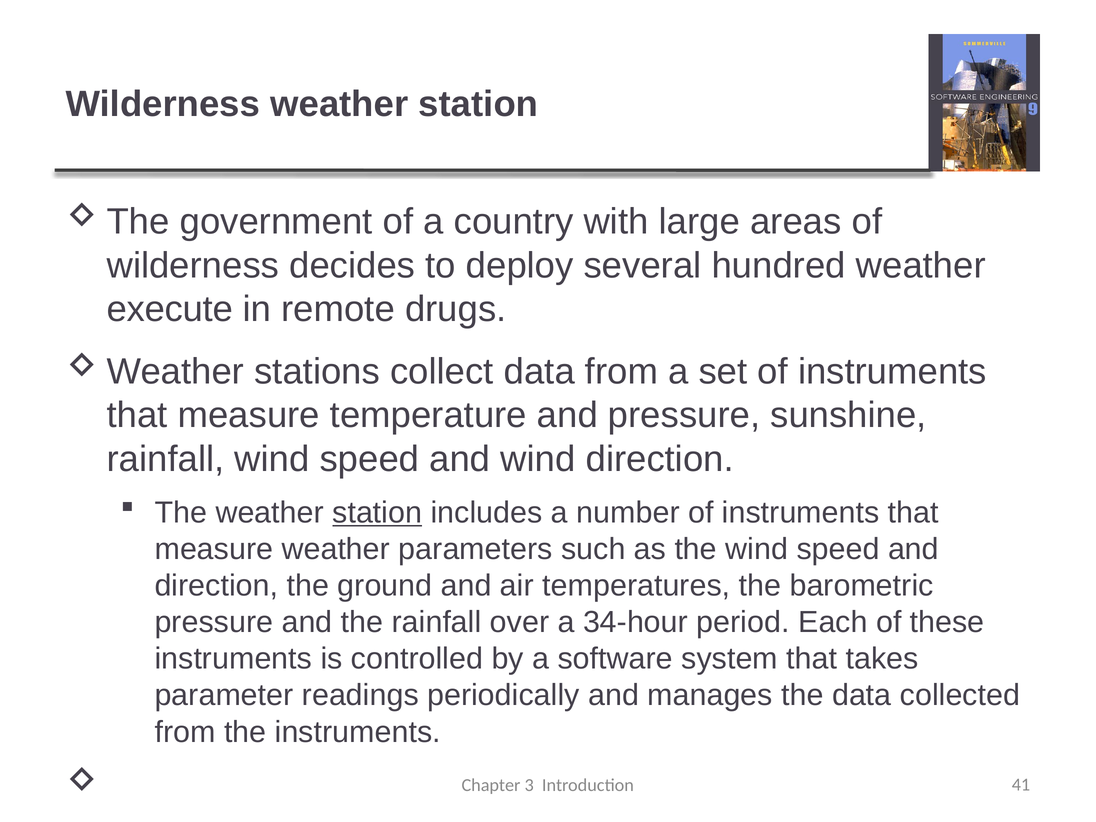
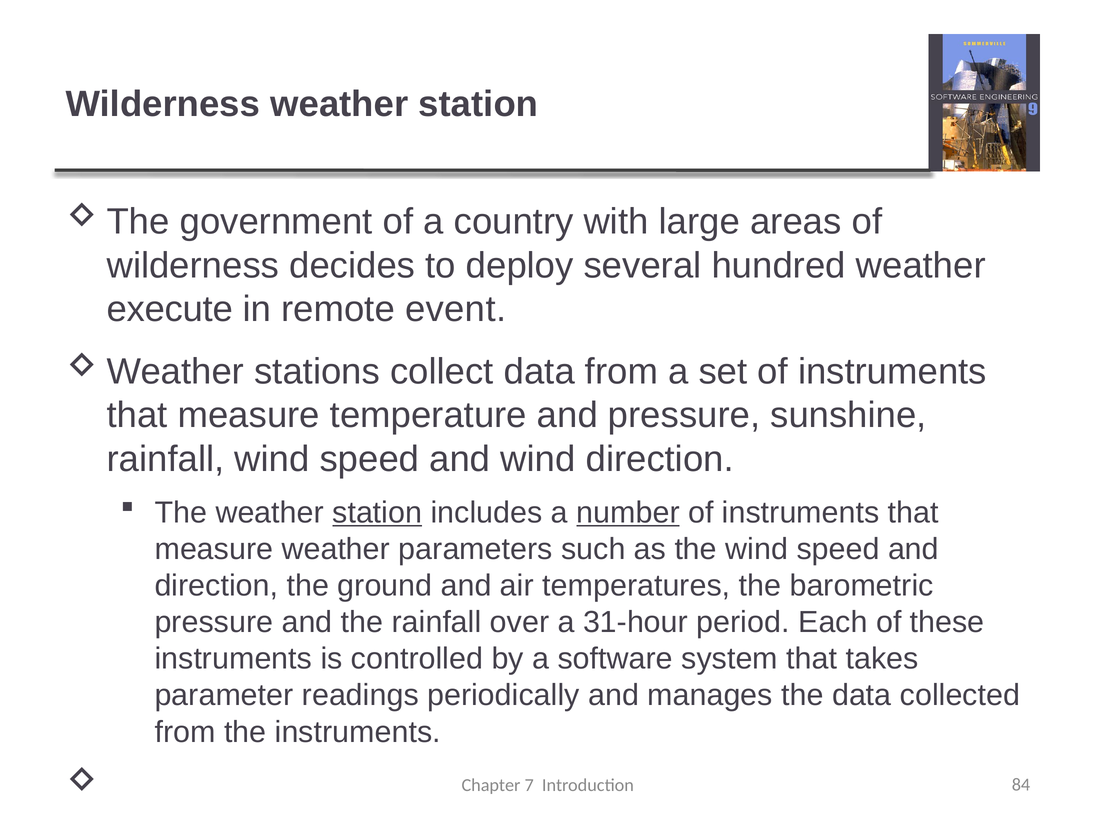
drugs: drugs -> event
number underline: none -> present
34-hour: 34-hour -> 31-hour
3: 3 -> 7
41: 41 -> 84
